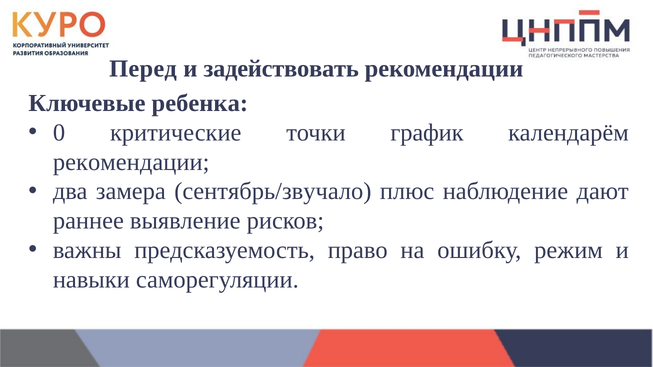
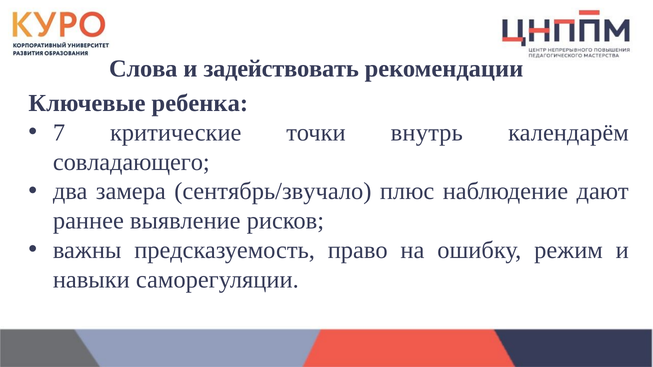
Перед: Перед -> Слова
0: 0 -> 7
график: график -> внутрь
рекомендации at (131, 162): рекомендации -> совладающего
